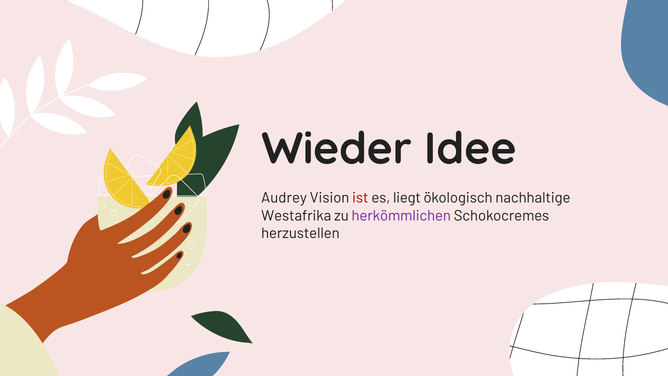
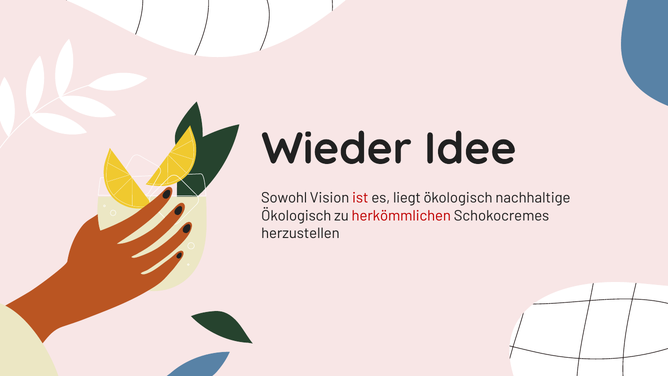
Audrey: Audrey -> Sowohl
Westafrika at (296, 216): Westafrika -> Ökologisch
herkömmlichen colour: purple -> red
